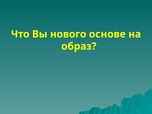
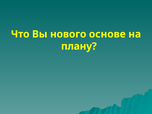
образ: образ -> плану
